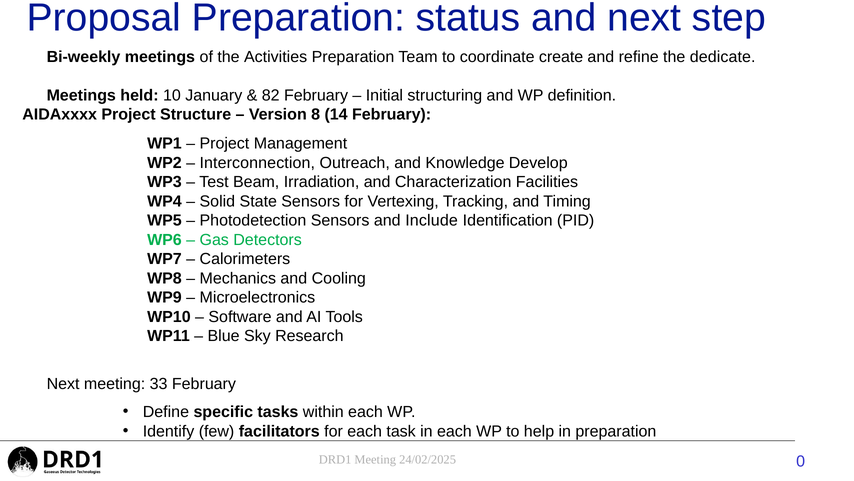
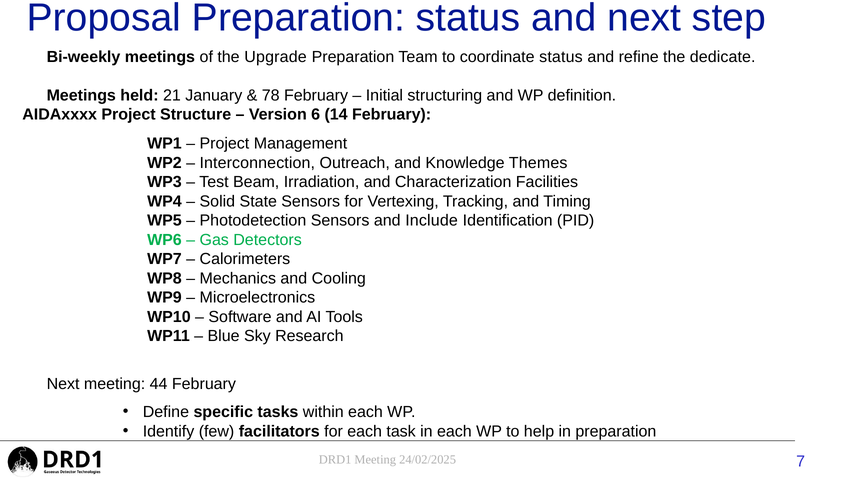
Activities: Activities -> Upgrade
coordinate create: create -> status
10: 10 -> 21
82: 82 -> 78
8: 8 -> 6
Develop: Develop -> Themes
33: 33 -> 44
0: 0 -> 7
